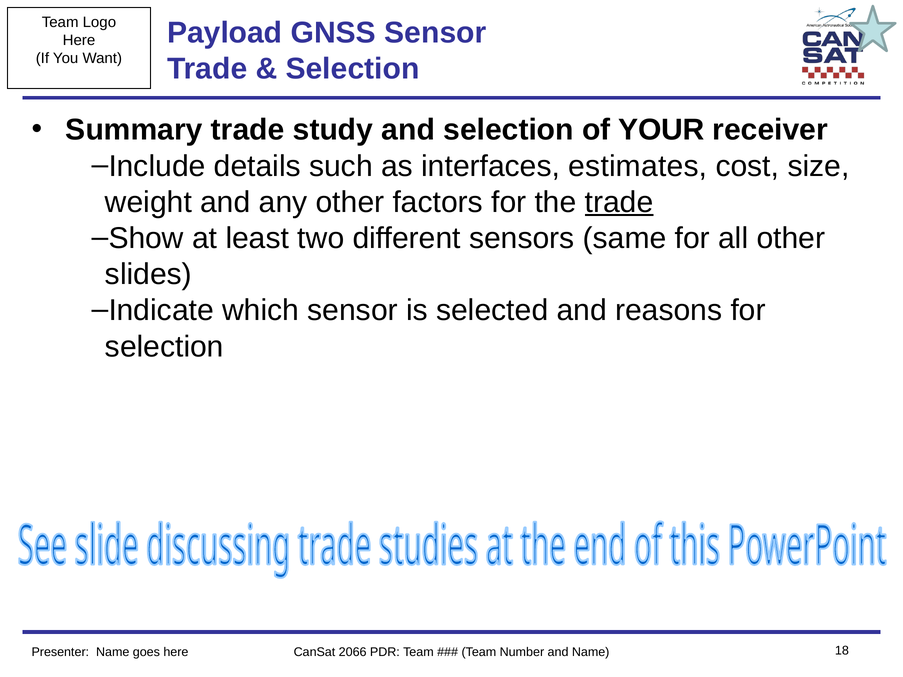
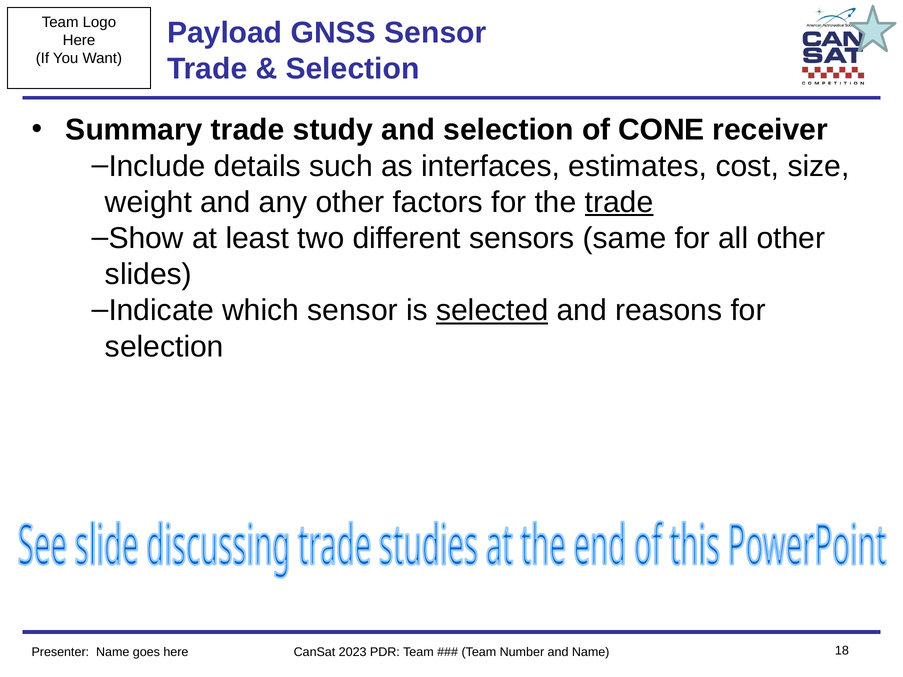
YOUR: YOUR -> CONE
selected underline: none -> present
2066: 2066 -> 2023
